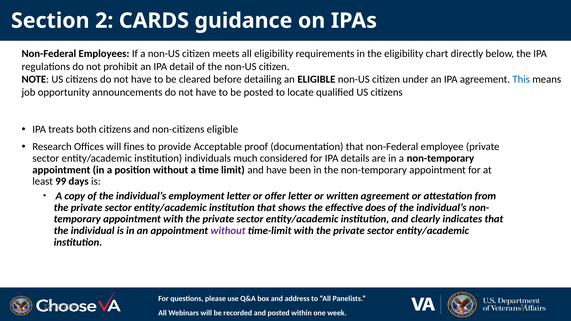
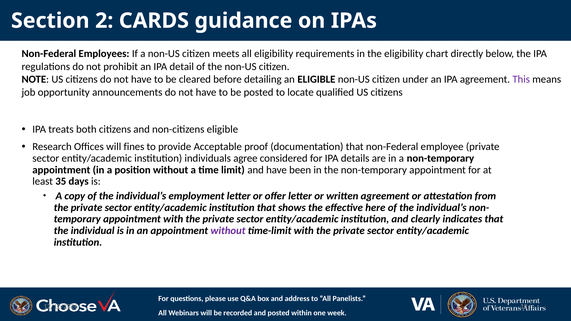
This colour: blue -> purple
much: much -> agree
99: 99 -> 35
does: does -> here
